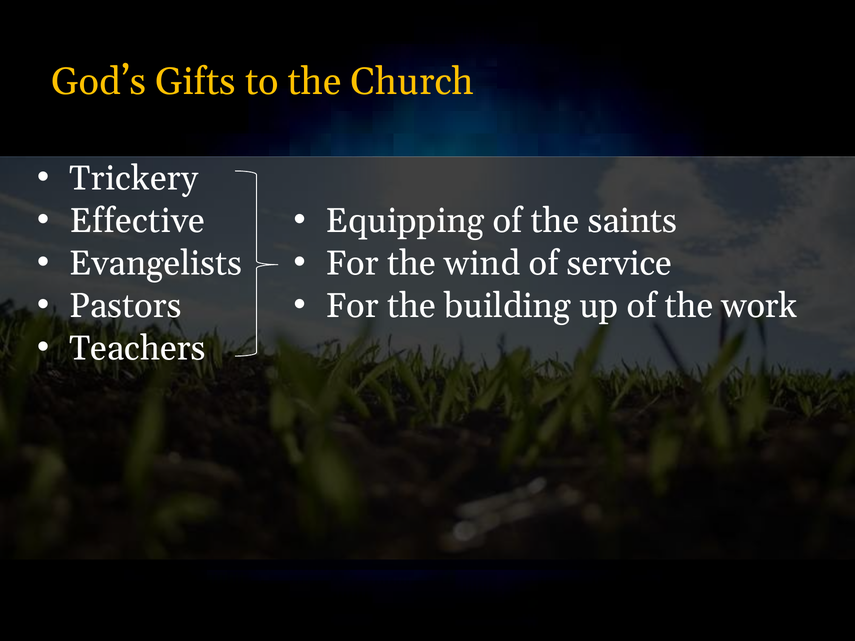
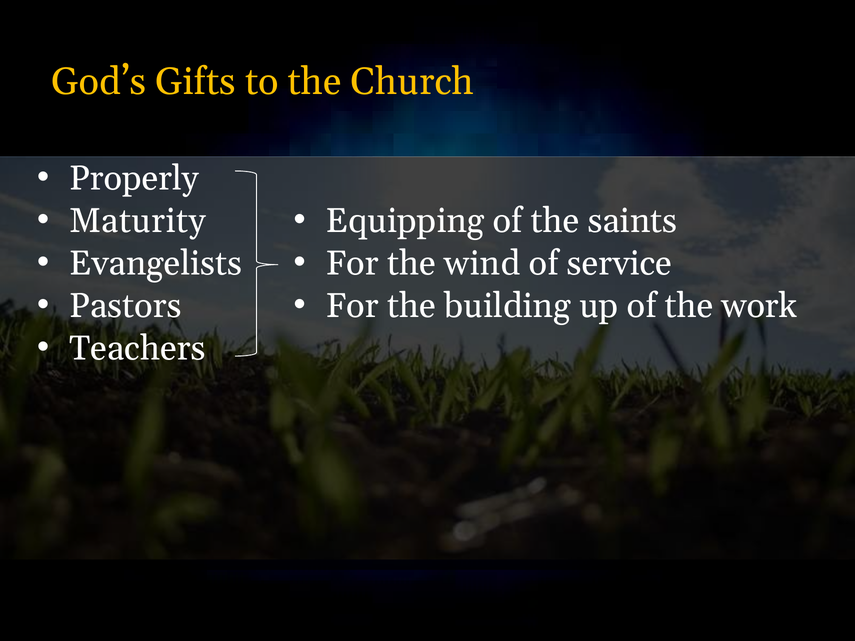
Trickery: Trickery -> Properly
Effective: Effective -> Maturity
